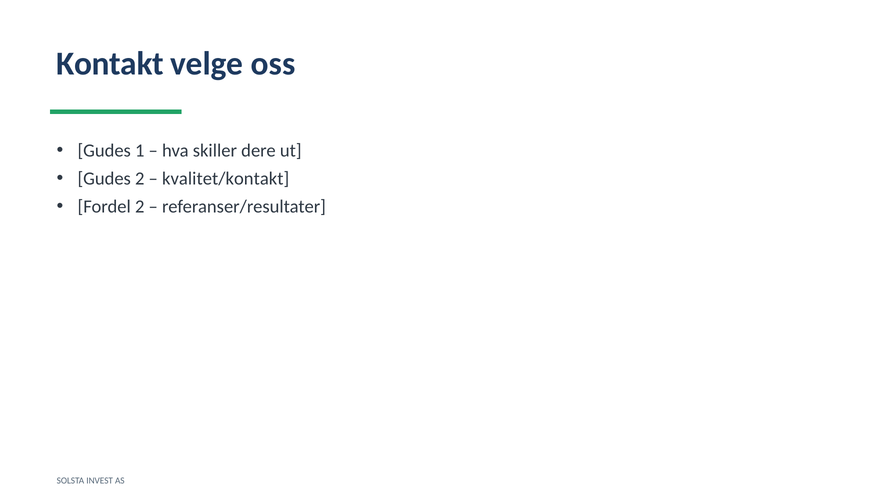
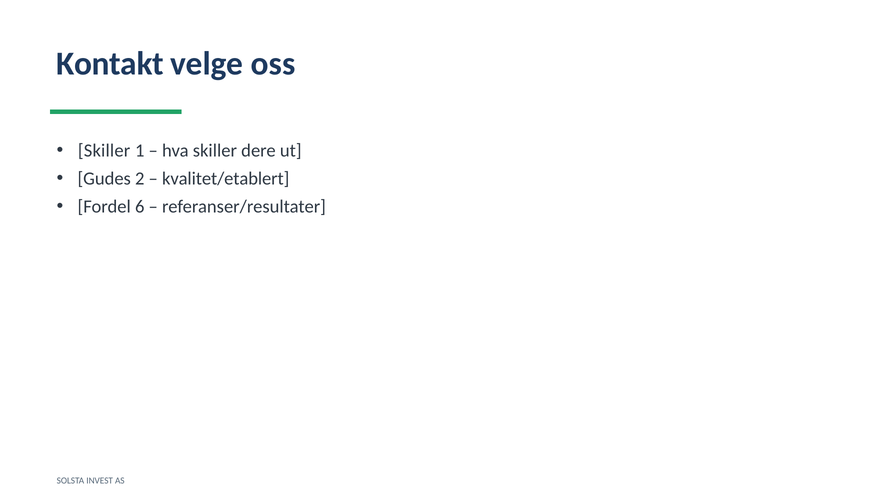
Gudes at (104, 151): Gudes -> Skiller
kvalitet/kontakt: kvalitet/kontakt -> kvalitet/etablert
Fordel 2: 2 -> 6
